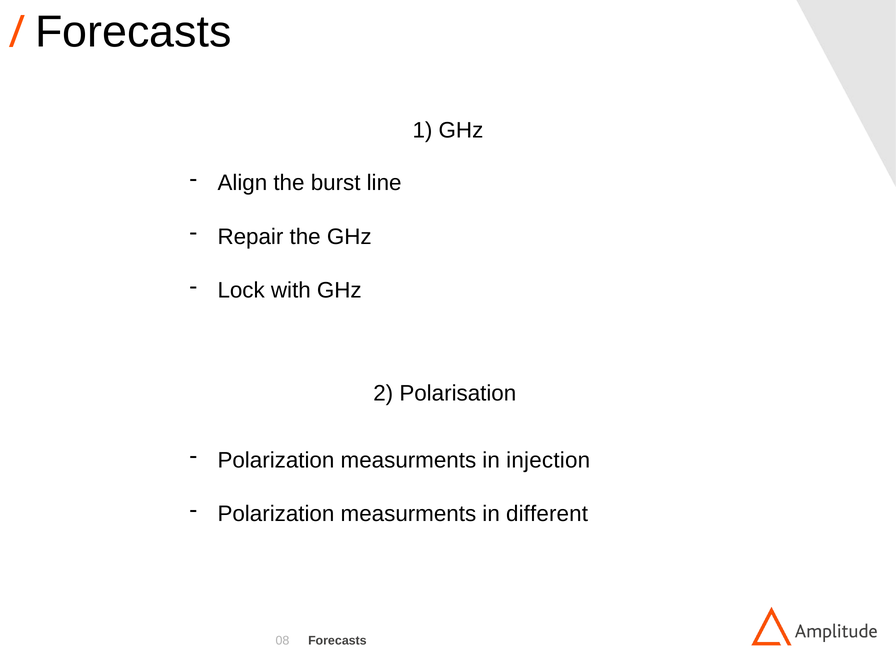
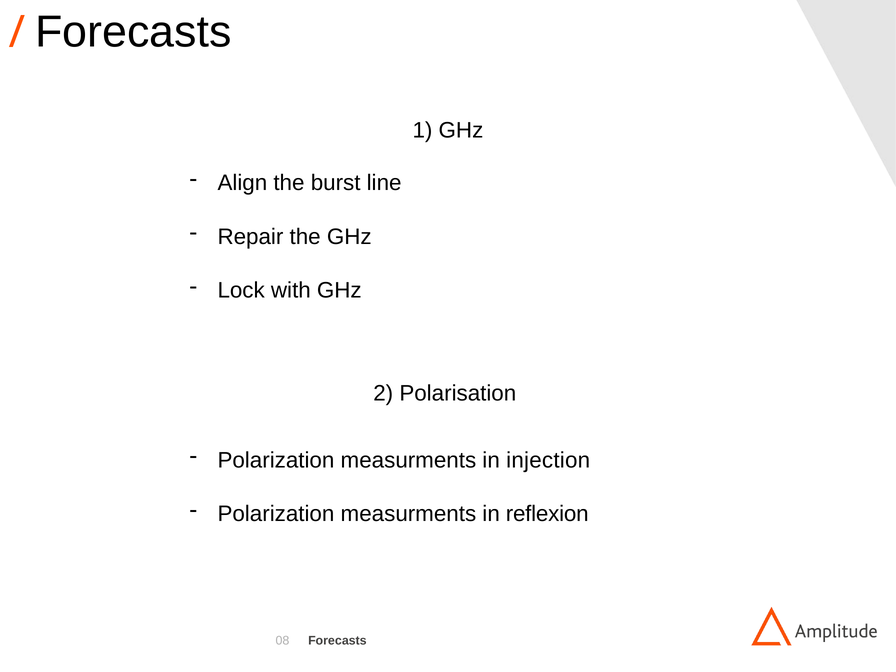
different: different -> reflexion
